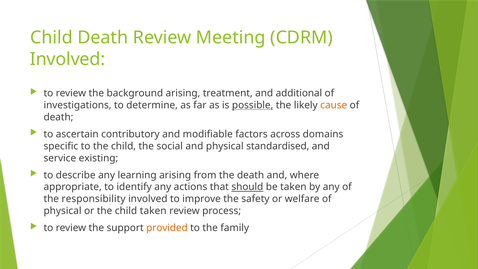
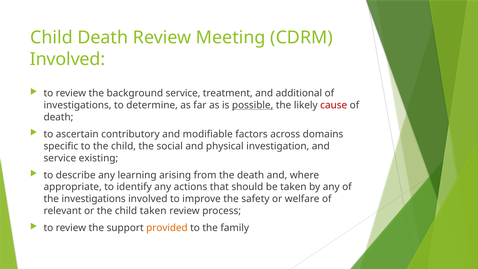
background arising: arising -> service
cause colour: orange -> red
standardised: standardised -> investigation
should underline: present -> none
the responsibility: responsibility -> investigations
physical at (63, 211): physical -> relevant
